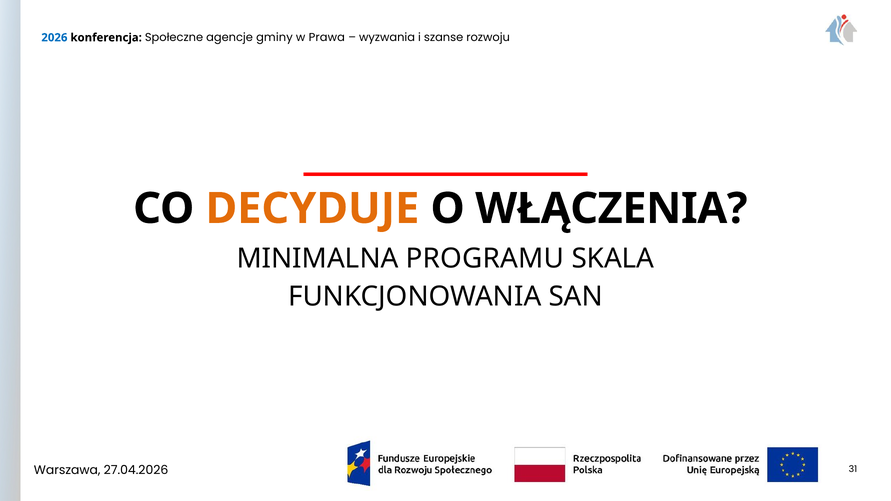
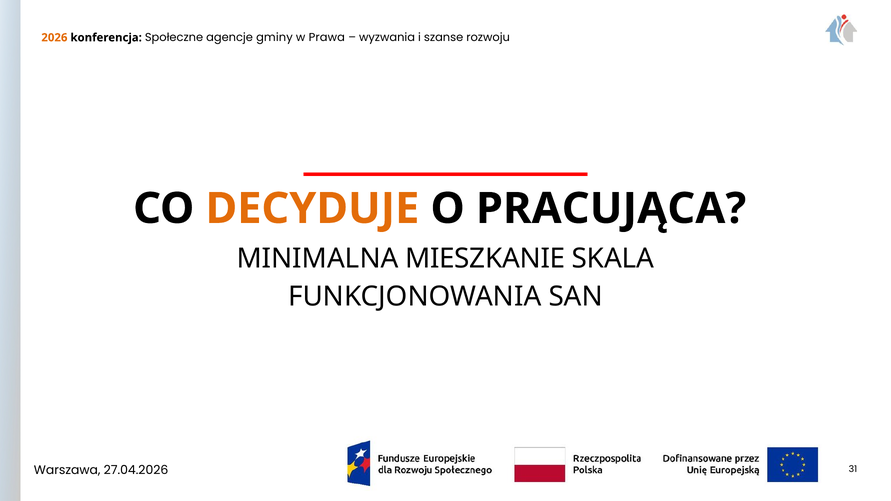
2026 colour: blue -> orange
WŁĄCZENIA: WŁĄCZENIA -> PRACUJĄCA
PROGRAMU: PROGRAMU -> MIESZKANIE
